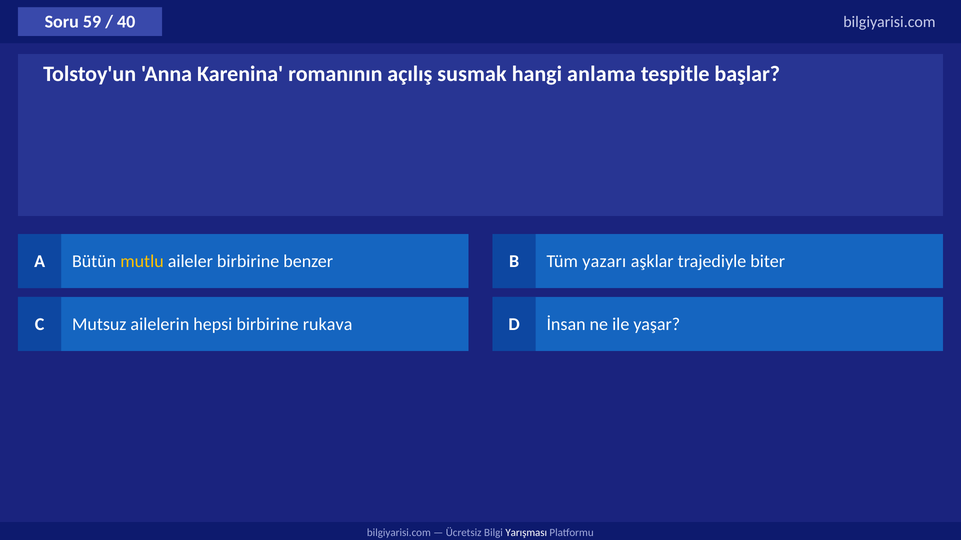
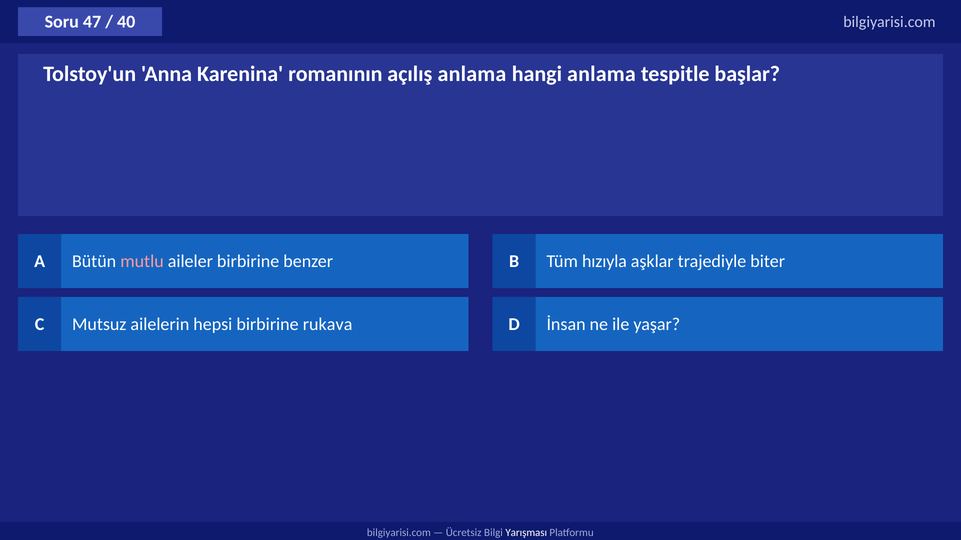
59: 59 -> 47
açılış susmak: susmak -> anlama
mutlu colour: yellow -> pink
yazarı: yazarı -> hızıyla
